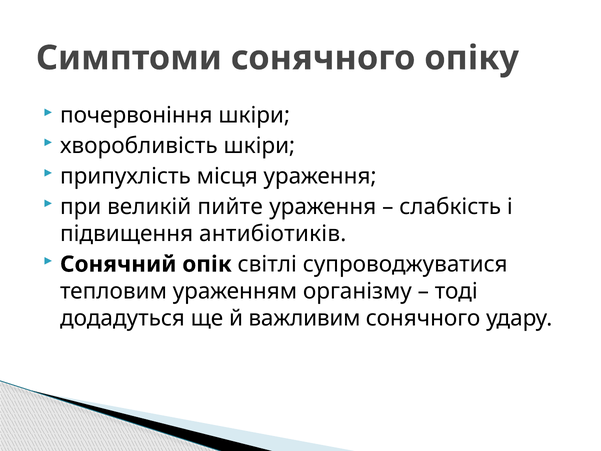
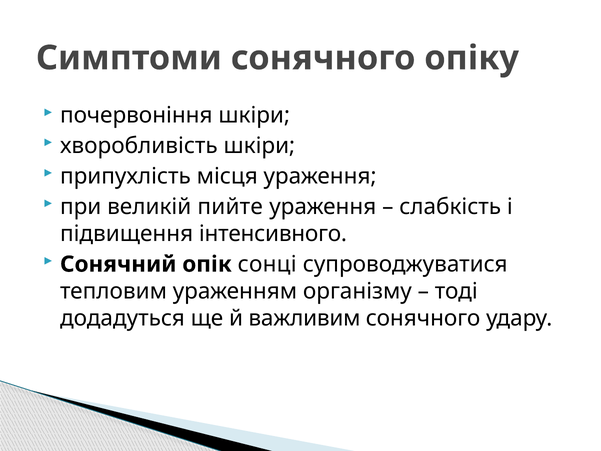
антибіотиків: антибіотиків -> інтенсивного
світлі: світлі -> сонці
